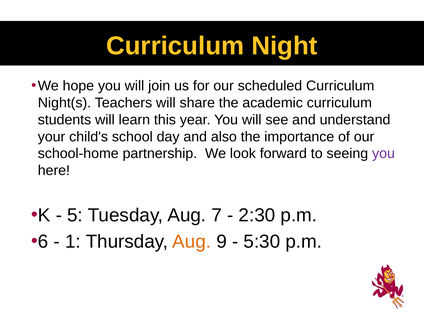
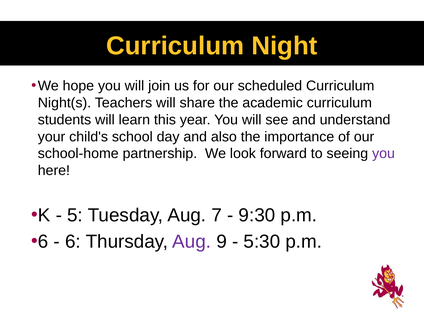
2:30: 2:30 -> 9:30
1: 1 -> 6
Aug at (192, 242) colour: orange -> purple
